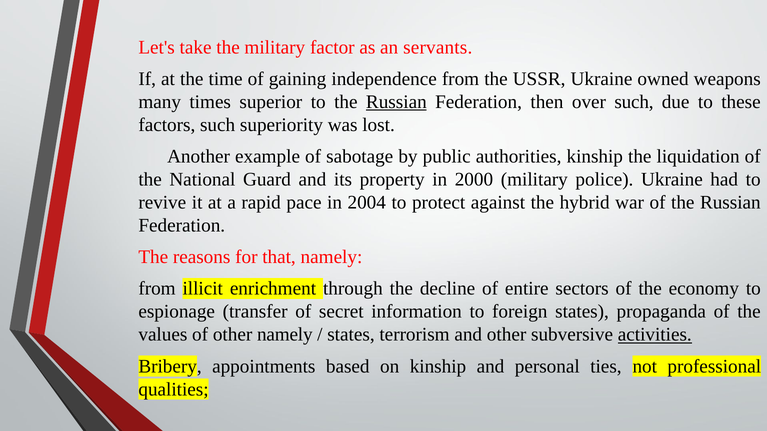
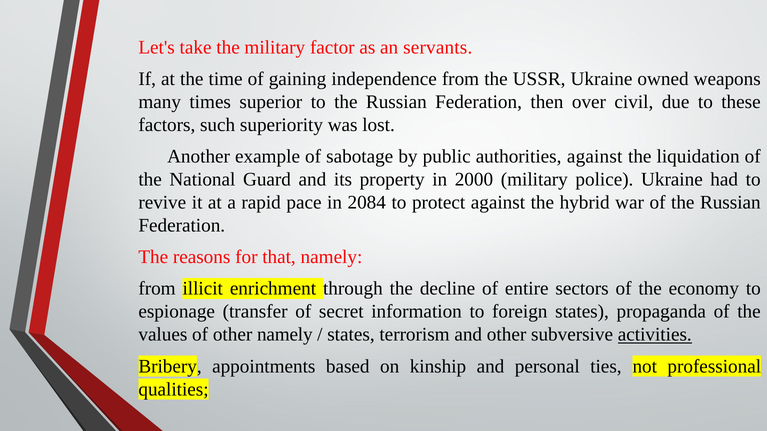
Russian at (396, 102) underline: present -> none
over such: such -> civil
authorities kinship: kinship -> against
2004: 2004 -> 2084
